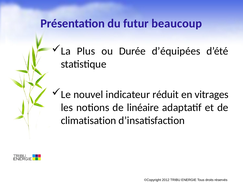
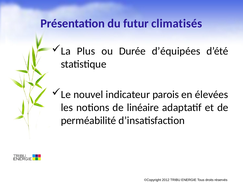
beaucoup: beaucoup -> climatisés
réduit: réduit -> parois
vitrages: vitrages -> élevées
climatisation: climatisation -> perméabilité
